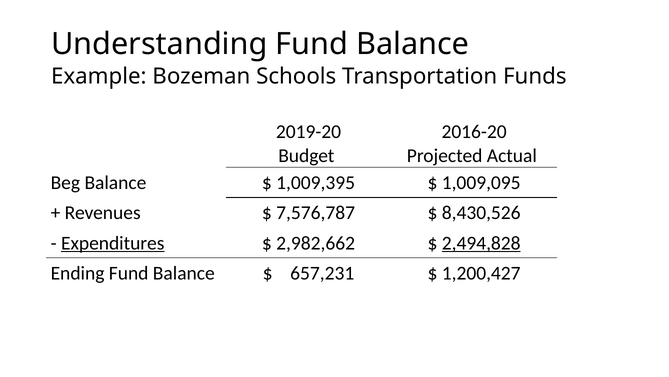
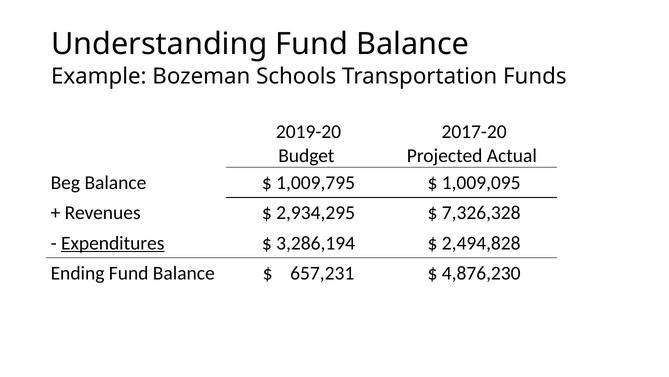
2016-20: 2016-20 -> 2017-20
1,009,395: 1,009,395 -> 1,009,795
7,576,787: 7,576,787 -> 2,934,295
8,430,526: 8,430,526 -> 7,326,328
2,982,662: 2,982,662 -> 3,286,194
2,494,828 underline: present -> none
1,200,427: 1,200,427 -> 4,876,230
